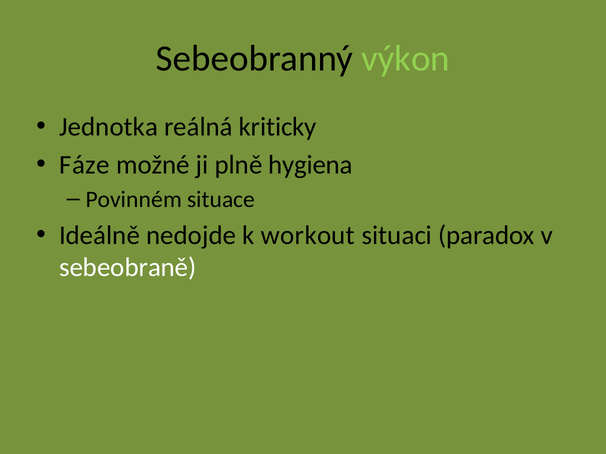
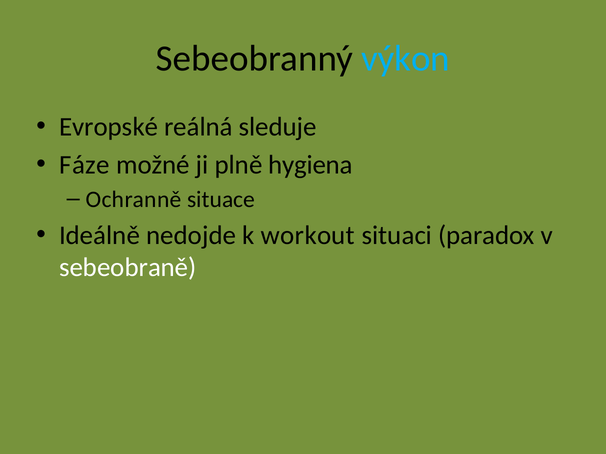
výkon colour: light green -> light blue
Jednotka: Jednotka -> Evropské
kriticky: kriticky -> sleduje
Povinném: Povinném -> Ochranně
